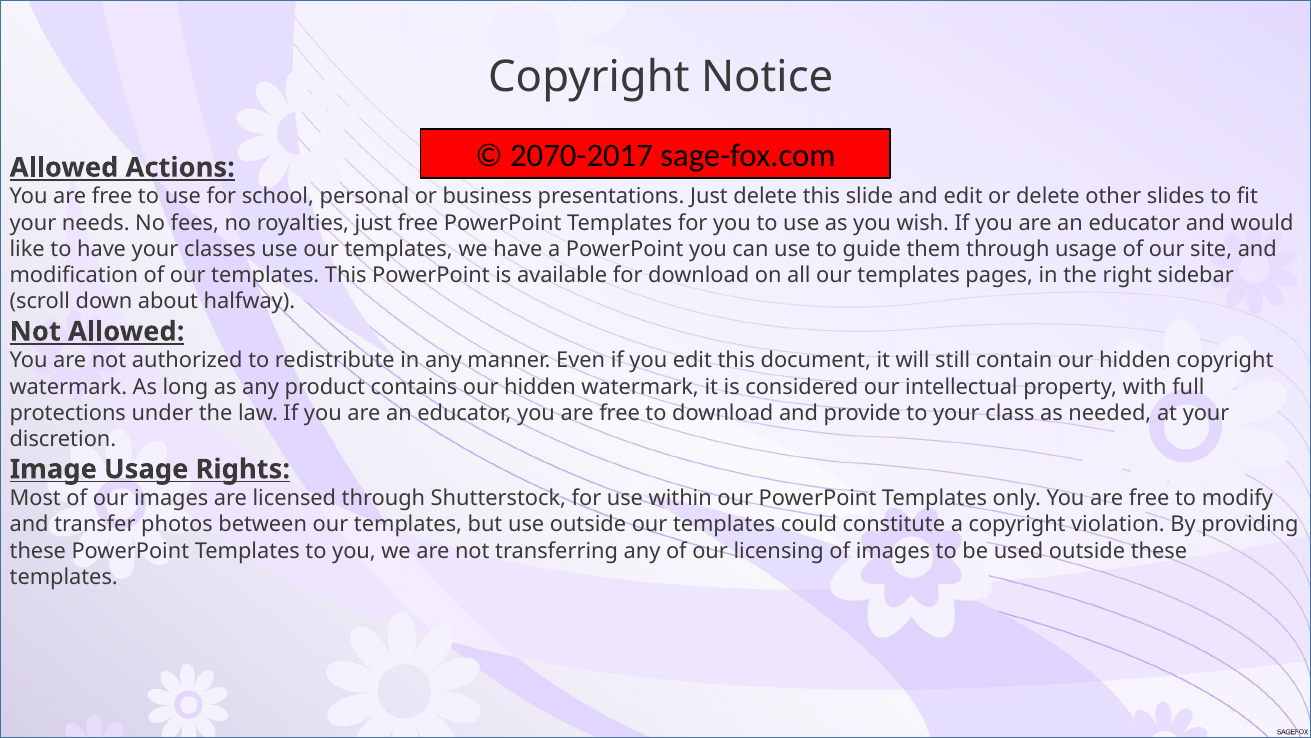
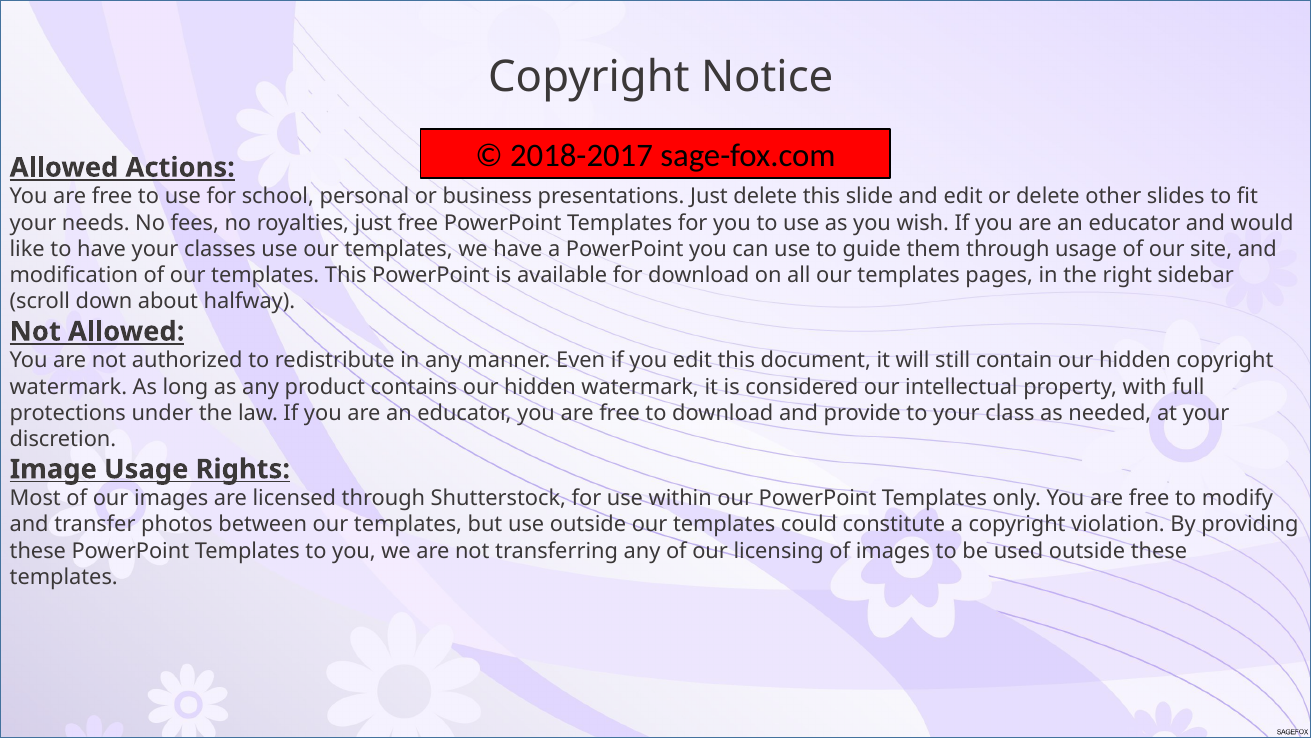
2070-2017: 2070-2017 -> 2018-2017
